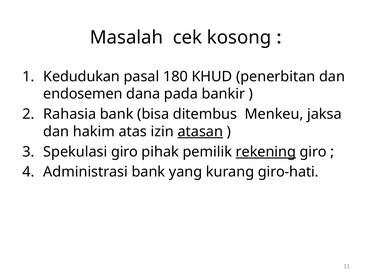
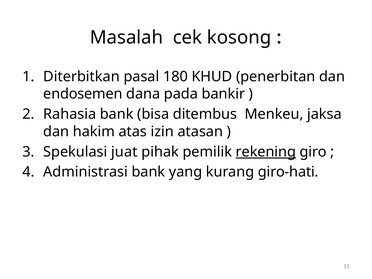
Kedudukan: Kedudukan -> Diterbitkan
atasan underline: present -> none
Spekulasi giro: giro -> juat
